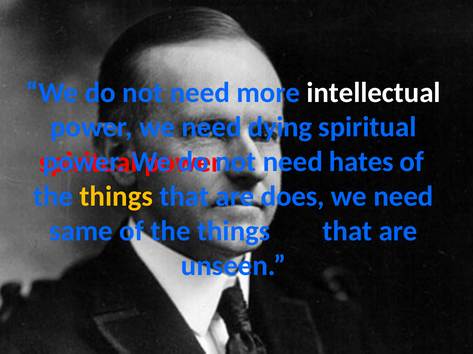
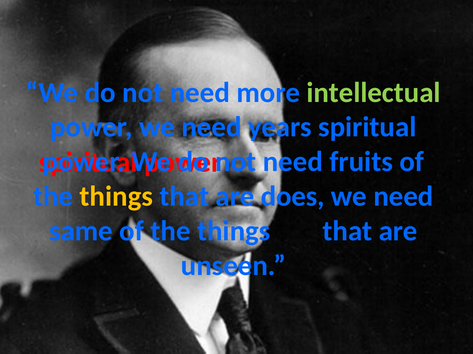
intellectual colour: white -> light green
dying: dying -> years
hates: hates -> fruits
